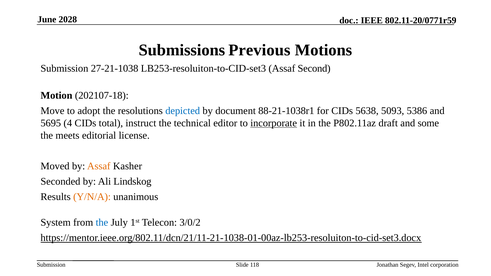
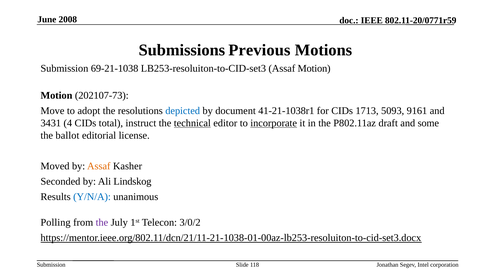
2028: 2028 -> 2008
27-21-1038: 27-21-1038 -> 69-21-1038
Assaf Second: Second -> Motion
202107-18: 202107-18 -> 202107-73
88-21-1038r1: 88-21-1038r1 -> 41-21-1038r1
5638: 5638 -> 1713
5386: 5386 -> 9161
5695: 5695 -> 3431
technical underline: none -> present
meets: meets -> ballot
Y/N/A colour: orange -> blue
System: System -> Polling
the at (102, 223) colour: blue -> purple
